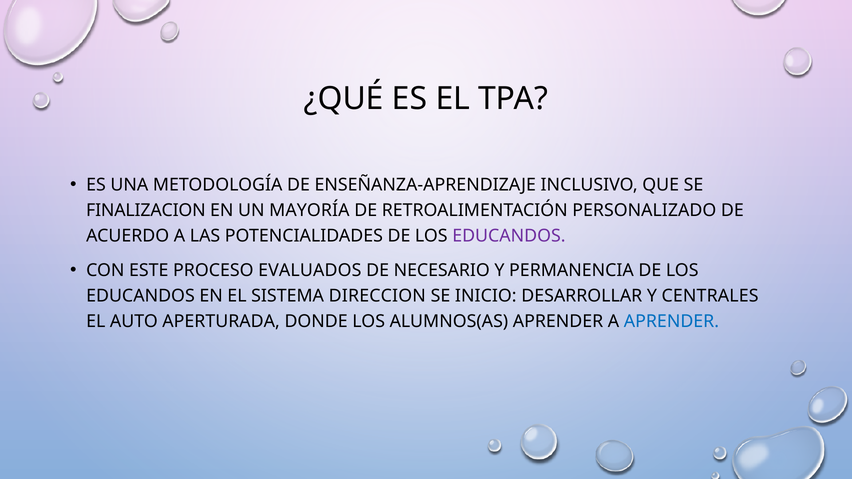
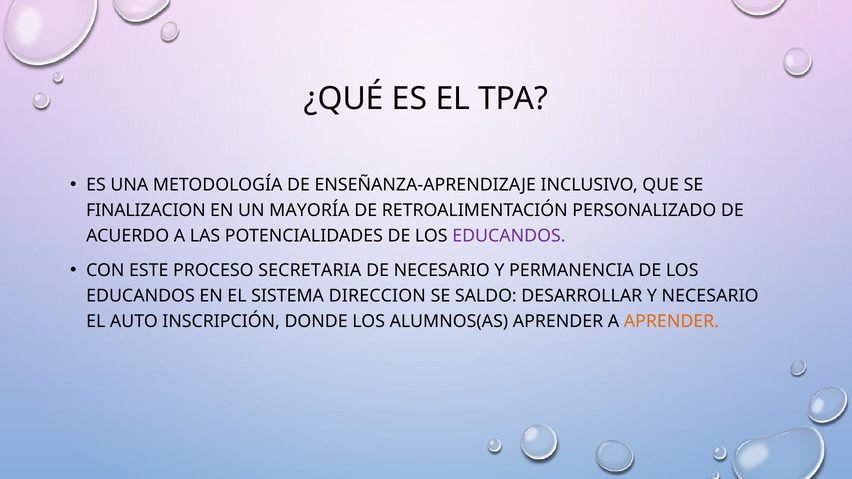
EVALUADOS: EVALUADOS -> SECRETARIA
INICIO: INICIO -> SALDO
Y CENTRALES: CENTRALES -> NECESARIO
APERTURADA: APERTURADA -> INSCRIPCIÓN
APRENDER at (671, 321) colour: blue -> orange
